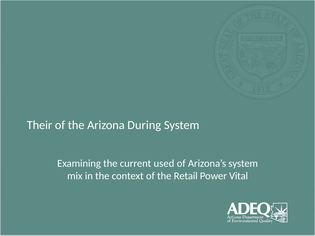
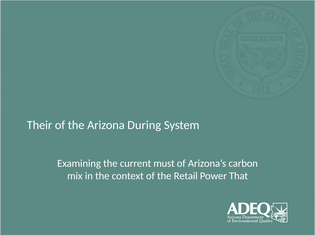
used: used -> must
Arizona’s system: system -> carbon
Vital: Vital -> That
